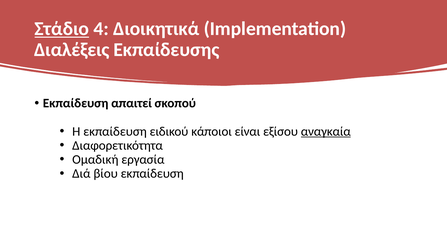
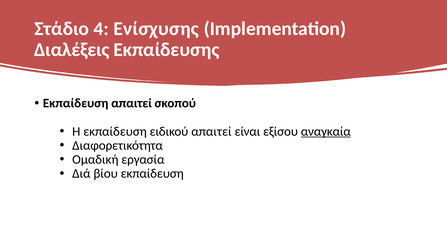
Στάδιο underline: present -> none
Διοικητικά: Διοικητικά -> Ενίσχυσης
ειδικού κάποιοι: κάποιοι -> απαιτεί
